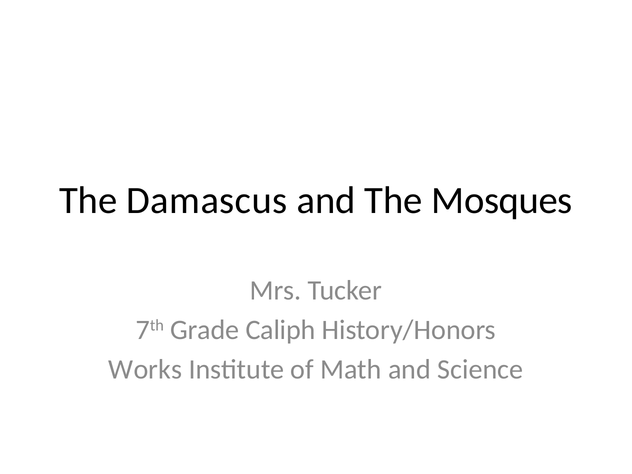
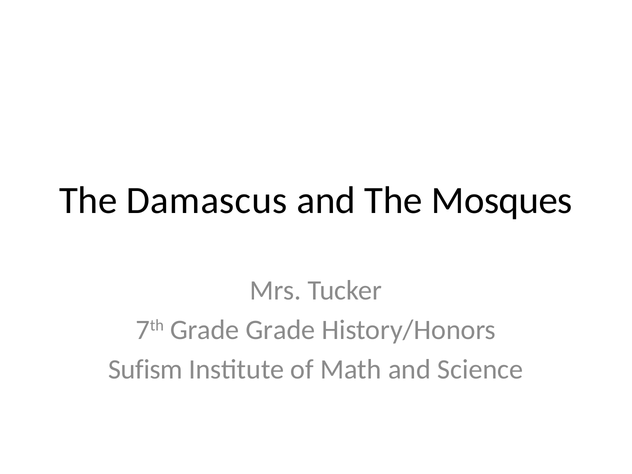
Grade Caliph: Caliph -> Grade
Works: Works -> Sufism
